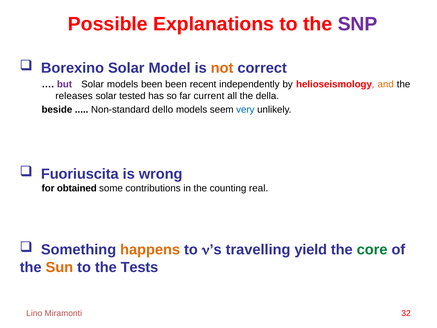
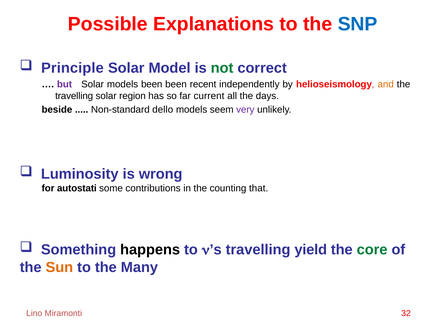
SNP colour: purple -> blue
Borexino: Borexino -> Principle
not colour: orange -> green
releases at (74, 96): releases -> travelling
tested: tested -> region
della: della -> days
very colour: blue -> purple
Fuoriuscita: Fuoriuscita -> Luminosity
obtained: obtained -> autostati
real: real -> that
happens colour: orange -> black
Tests: Tests -> Many
